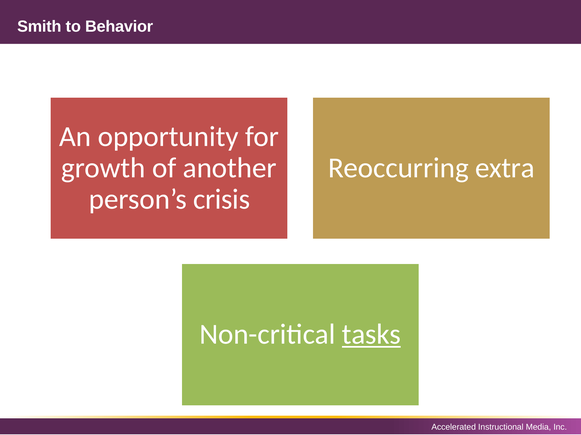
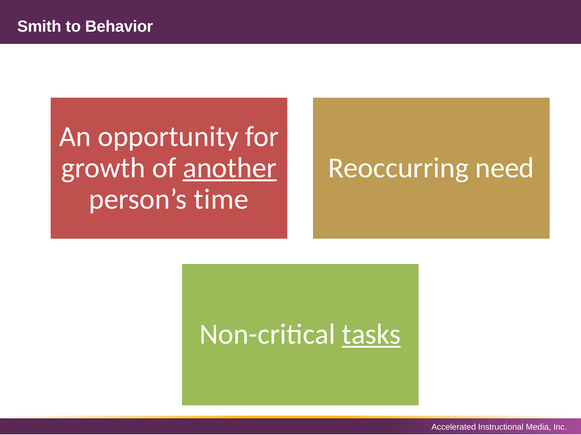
another underline: none -> present
extra: extra -> need
crisis: crisis -> time
